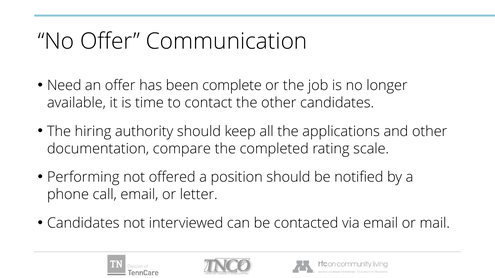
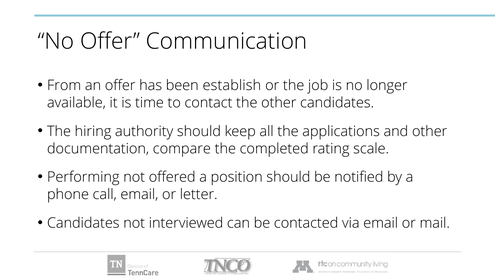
Need: Need -> From
complete: complete -> establish
